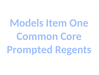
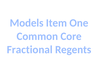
Prompted: Prompted -> Fractional
